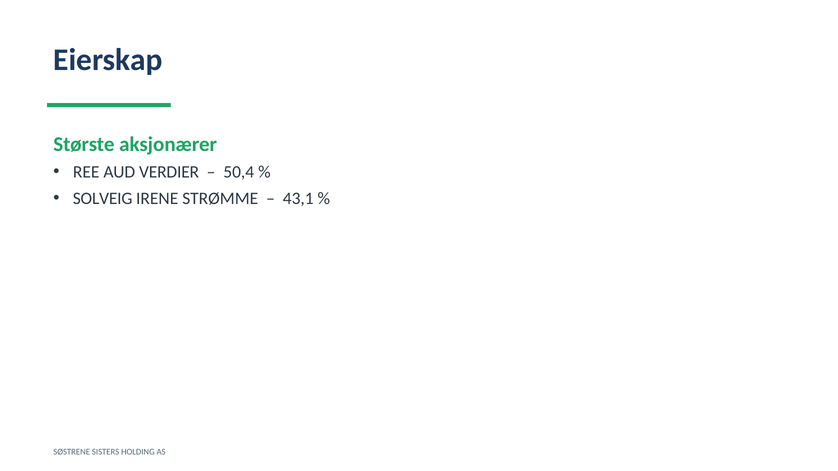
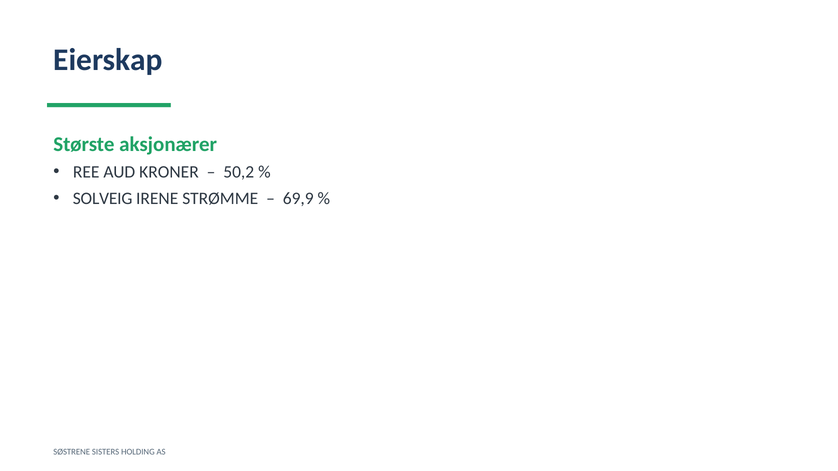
VERDIER: VERDIER -> KRONER
50,4: 50,4 -> 50,2
43,1: 43,1 -> 69,9
